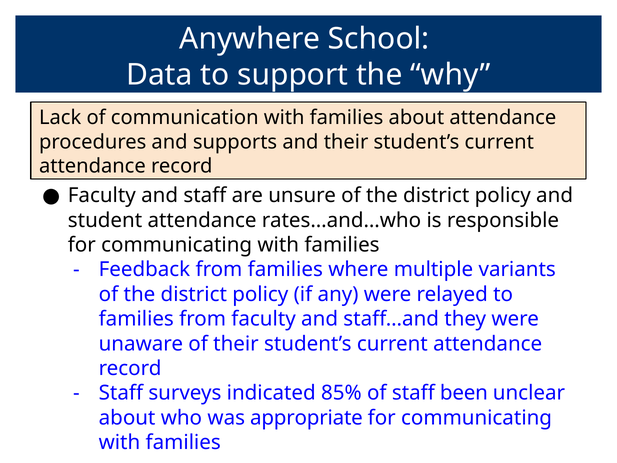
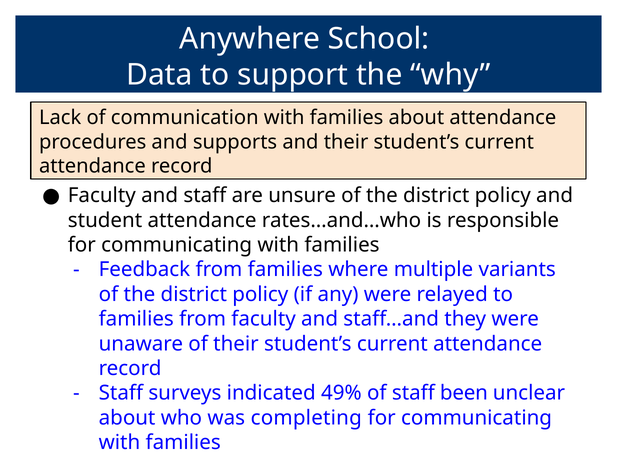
85%: 85% -> 49%
appropriate: appropriate -> completing
